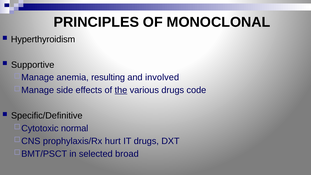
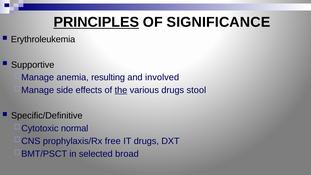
PRINCIPLES underline: none -> present
MONOCLONAL: MONOCLONAL -> SIGNIFICANCE
Hyperthyroidism: Hyperthyroidism -> Erythroleukemia
code: code -> stool
hurt: hurt -> free
